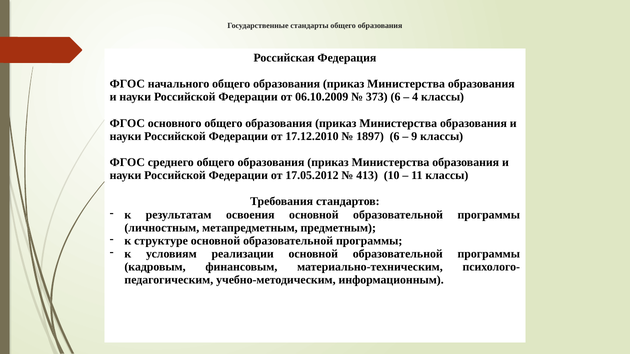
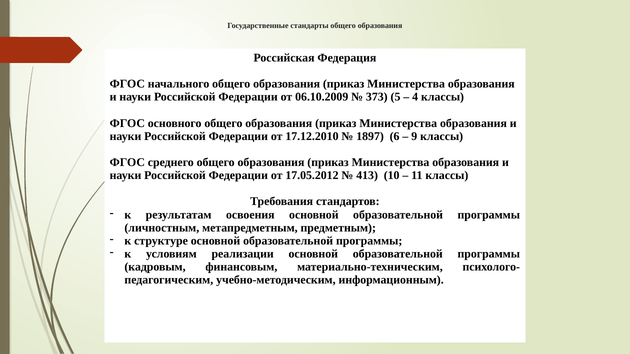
373 6: 6 -> 5
